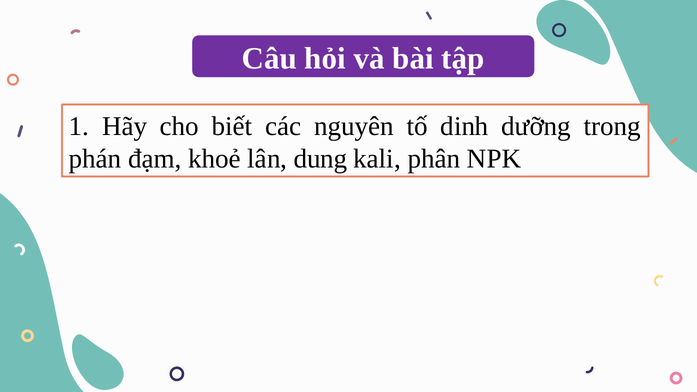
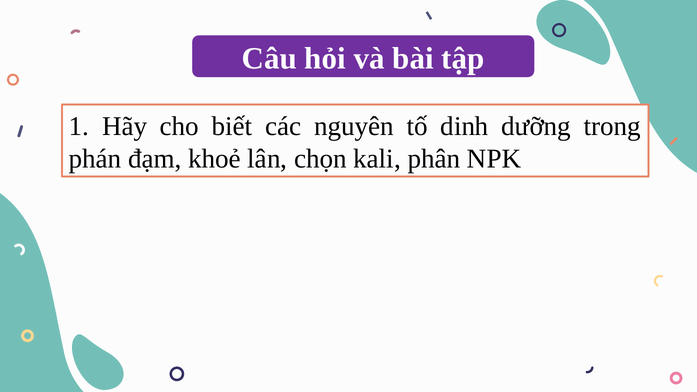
dung: dung -> chọn
